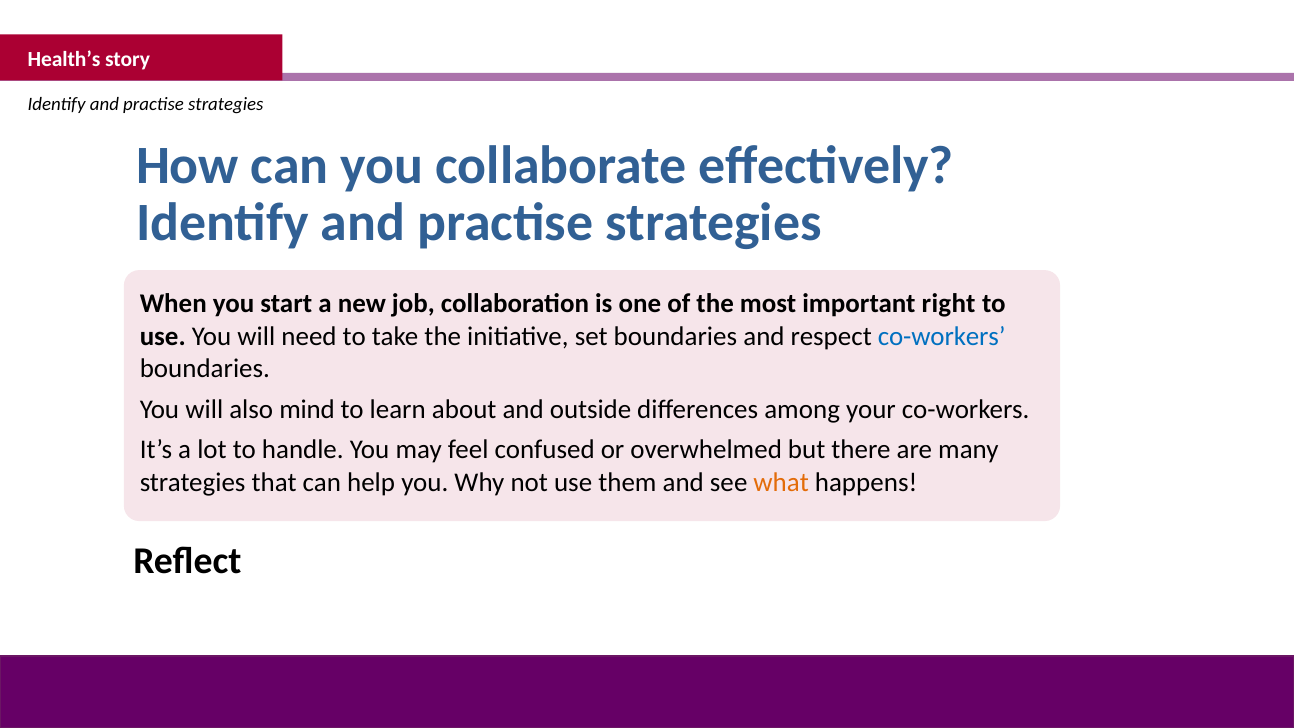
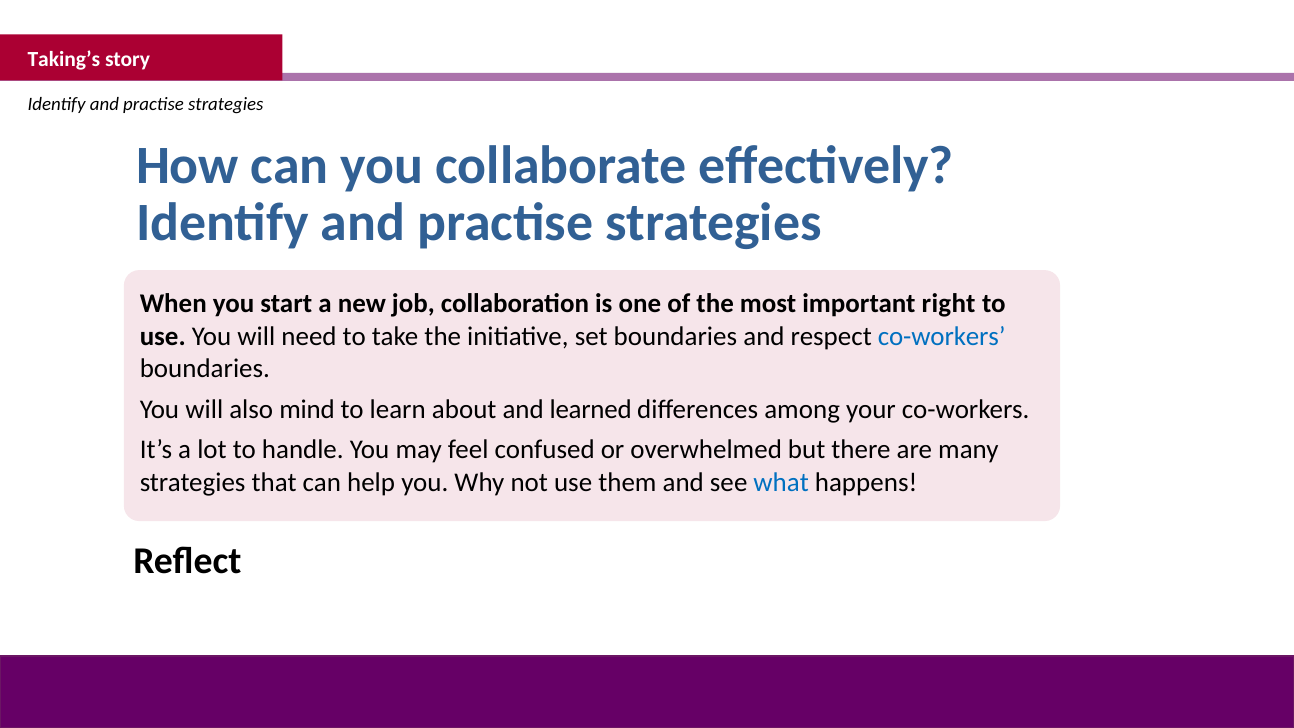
Health’s: Health’s -> Taking’s
outside: outside -> learned
what colour: orange -> blue
